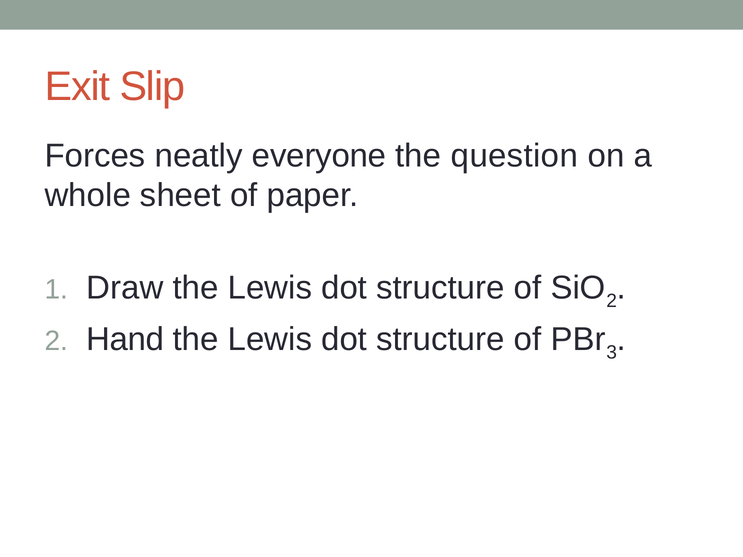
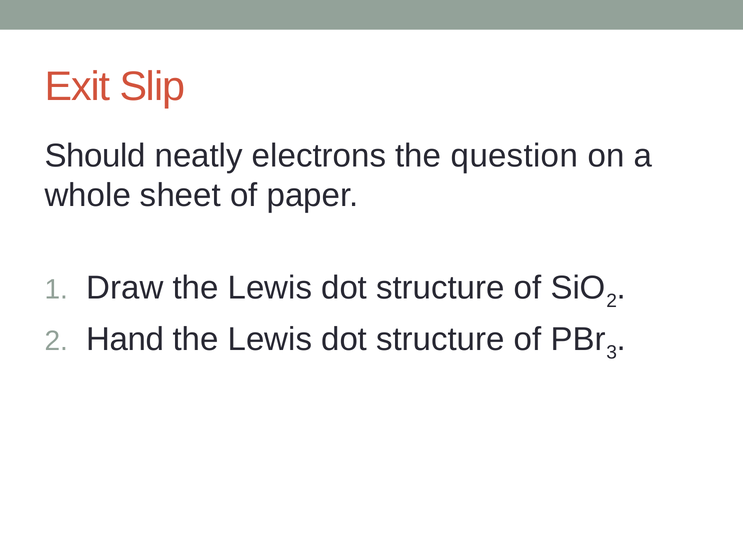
Forces: Forces -> Should
everyone: everyone -> electrons
